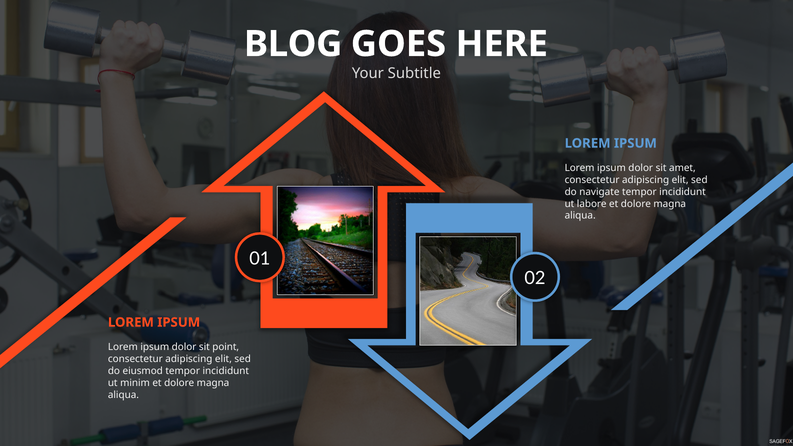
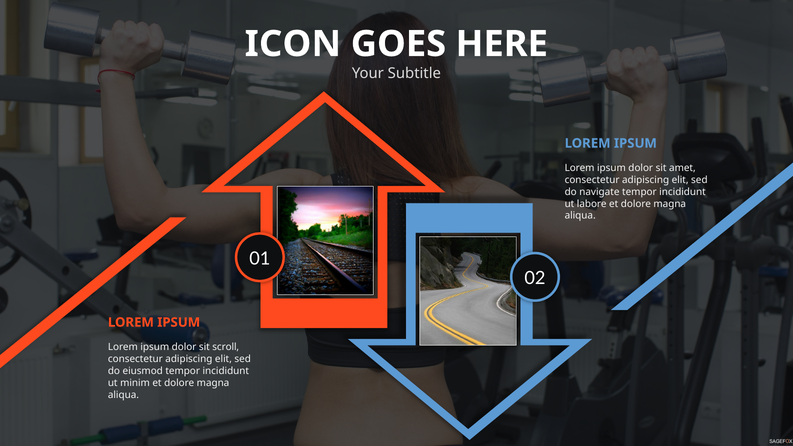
BLOG: BLOG -> ICON
point: point -> scroll
